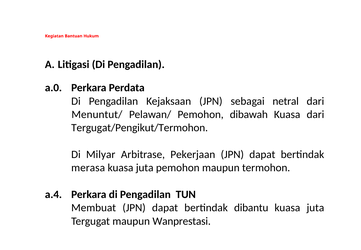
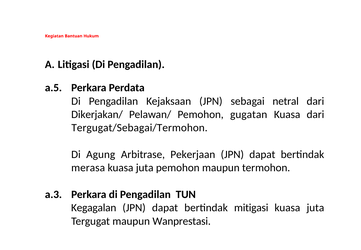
a.0: a.0 -> a.5
Menuntut/: Menuntut/ -> Dikerjakan/
dibawah: dibawah -> gugatan
Tergugat/Pengikut/Termohon: Tergugat/Pengikut/Termohon -> Tergugat/Sebagai/Termohon
Milyar: Milyar -> Agung
a.4: a.4 -> a.3
Membuat: Membuat -> Kegagalan
dibantu: dibantu -> mitigasi
